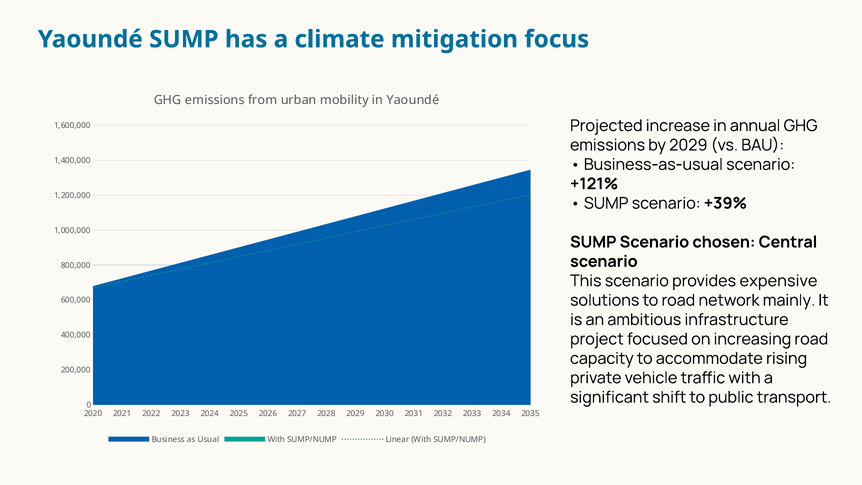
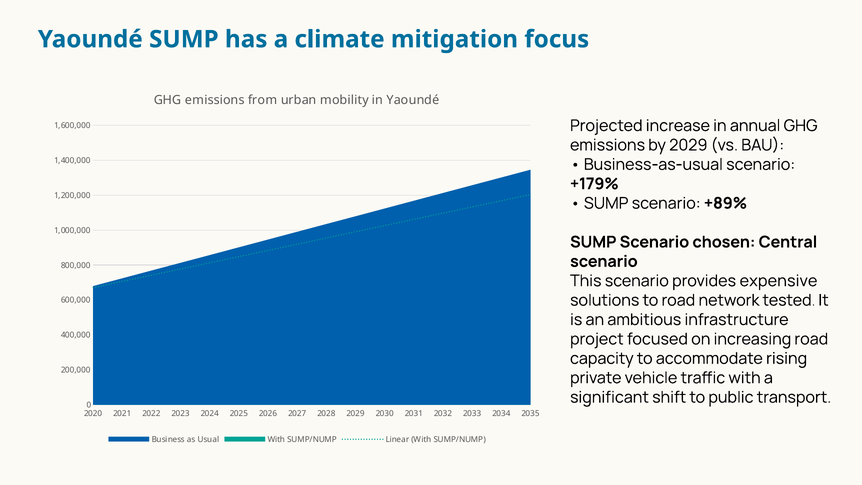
+121%: +121% -> +179%
+39%: +39% -> +89%
mainly: mainly -> tested
